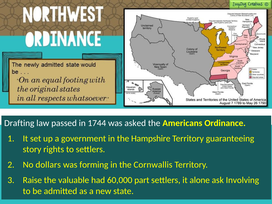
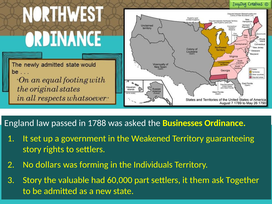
Drafting: Drafting -> England
1744: 1744 -> 1788
Americans: Americans -> Businesses
Hampshire: Hampshire -> Weakened
Cornwallis: Cornwallis -> Individuals
Raise at (32, 180): Raise -> Story
alone: alone -> them
Involving: Involving -> Together
